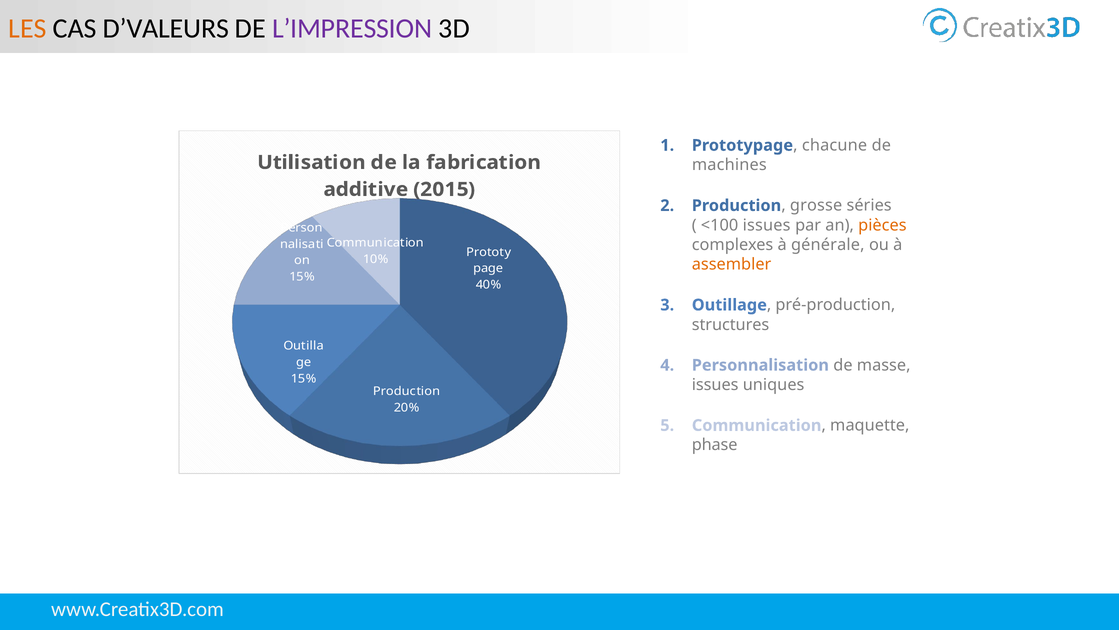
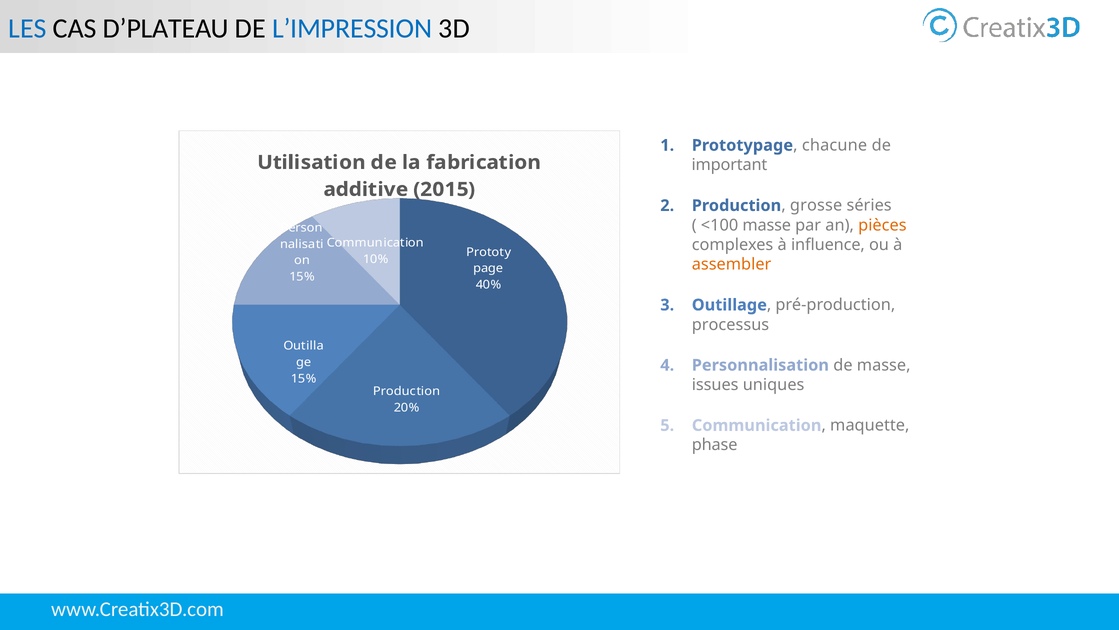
LES colour: orange -> blue
D’VALEURS: D’VALEURS -> D’PLATEAU
L’IMPRESSION colour: purple -> blue
machines: machines -> important
<100 issues: issues -> masse
générale: générale -> influence
structures: structures -> processus
